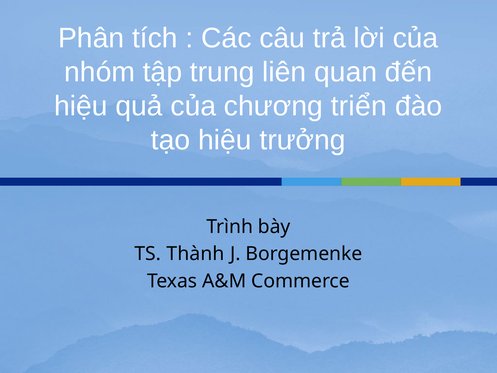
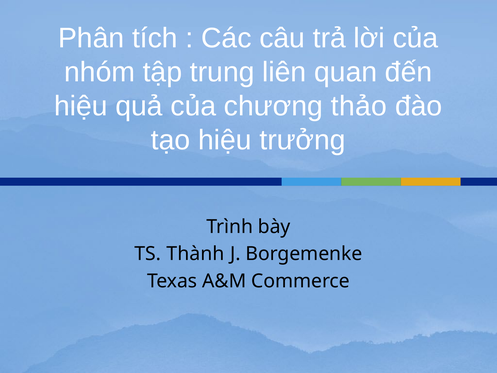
triển: triển -> thảo
